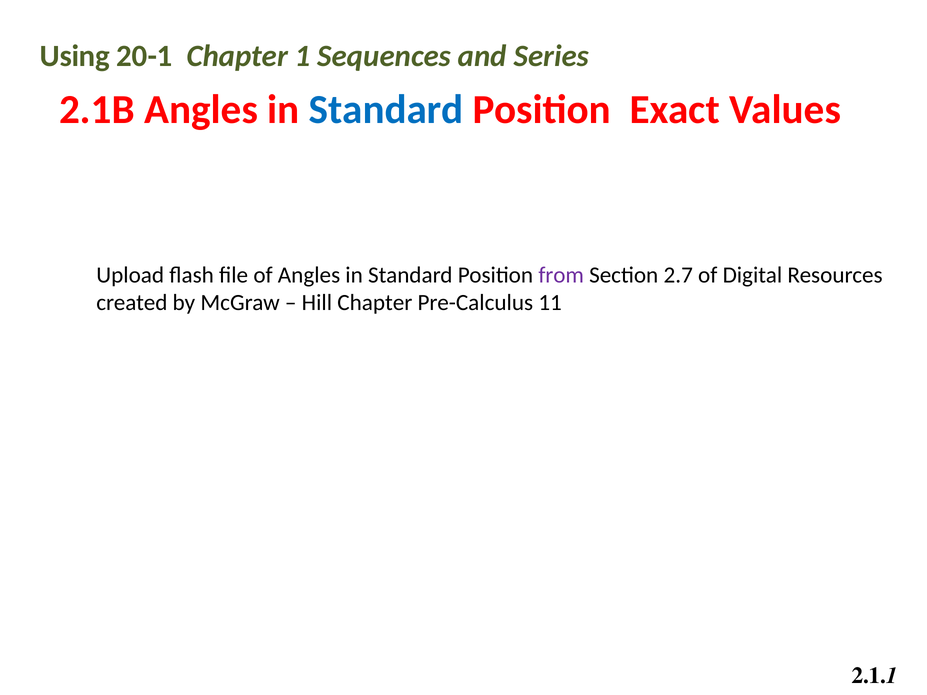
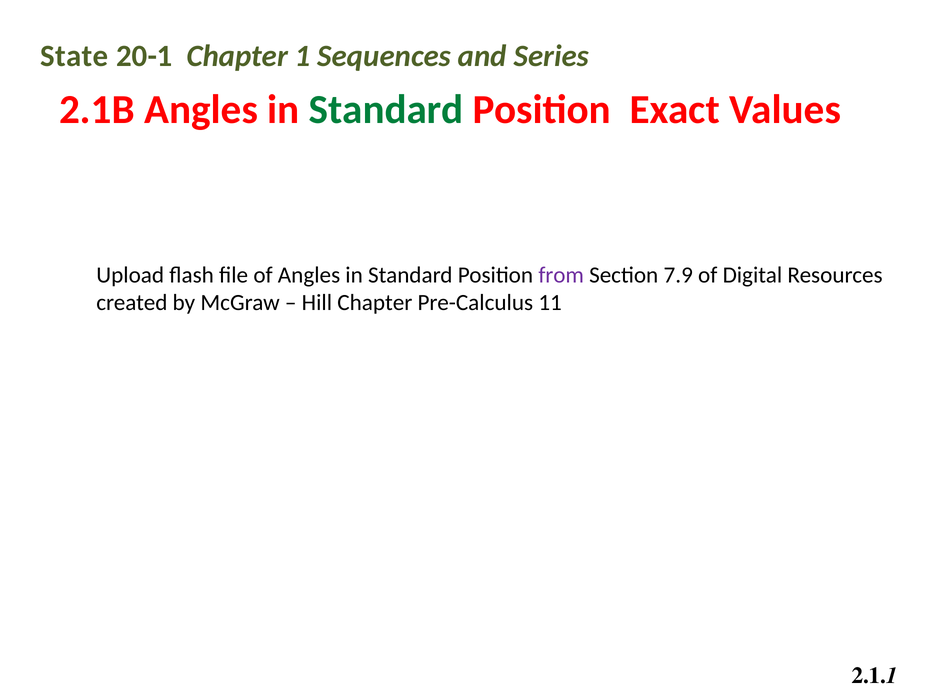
Using: Using -> State
Standard at (386, 110) colour: blue -> green
2.7: 2.7 -> 7.9
